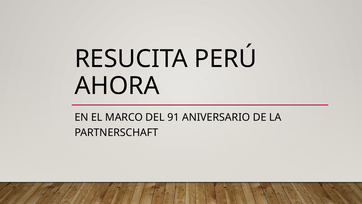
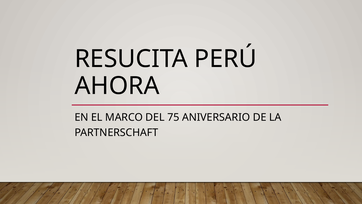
91: 91 -> 75
